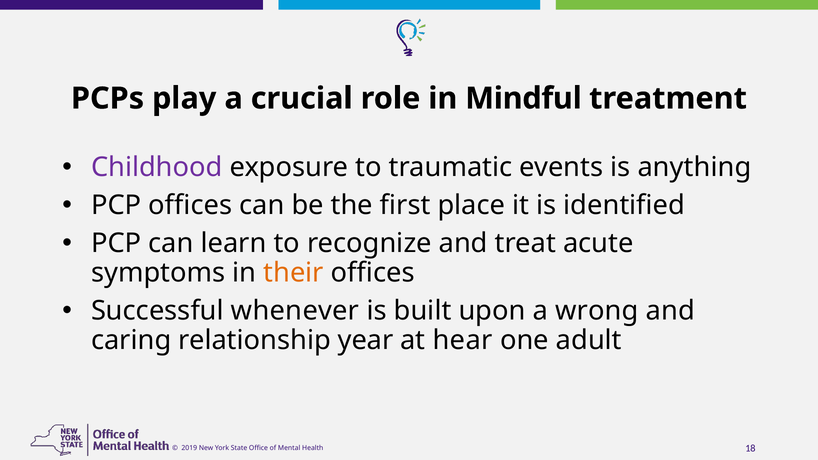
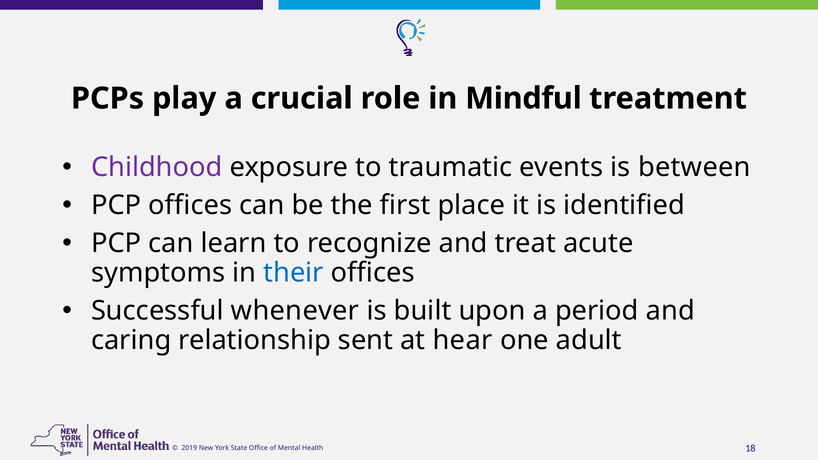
anything: anything -> between
their colour: orange -> blue
wrong: wrong -> period
year: year -> sent
